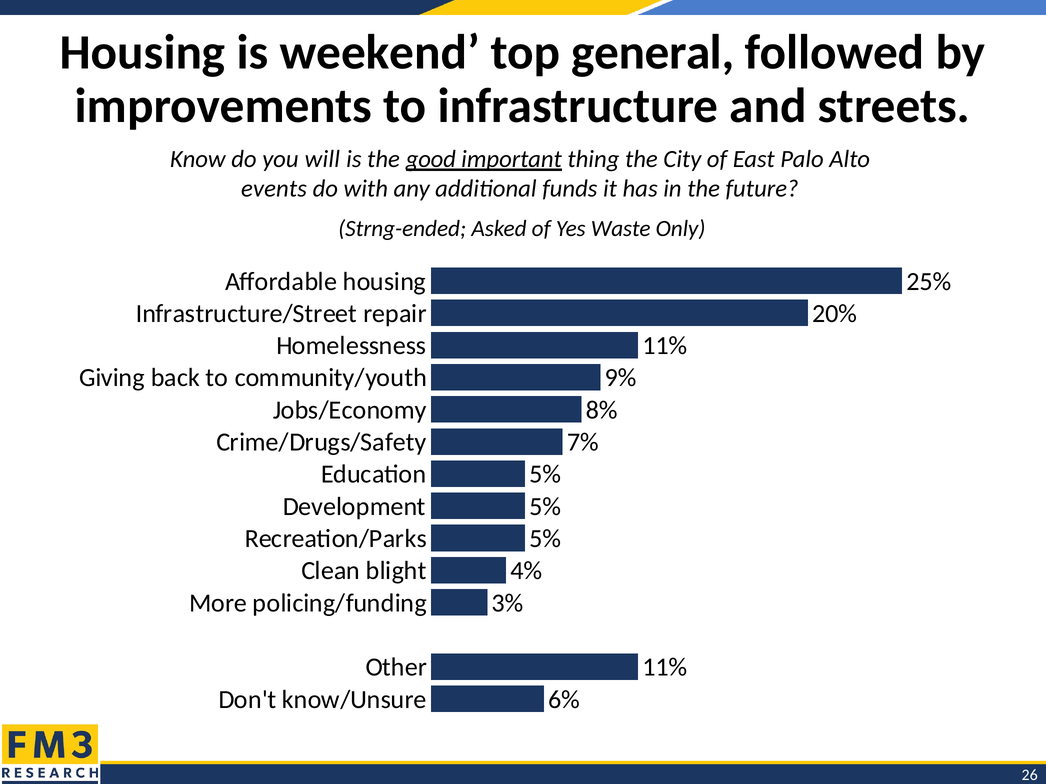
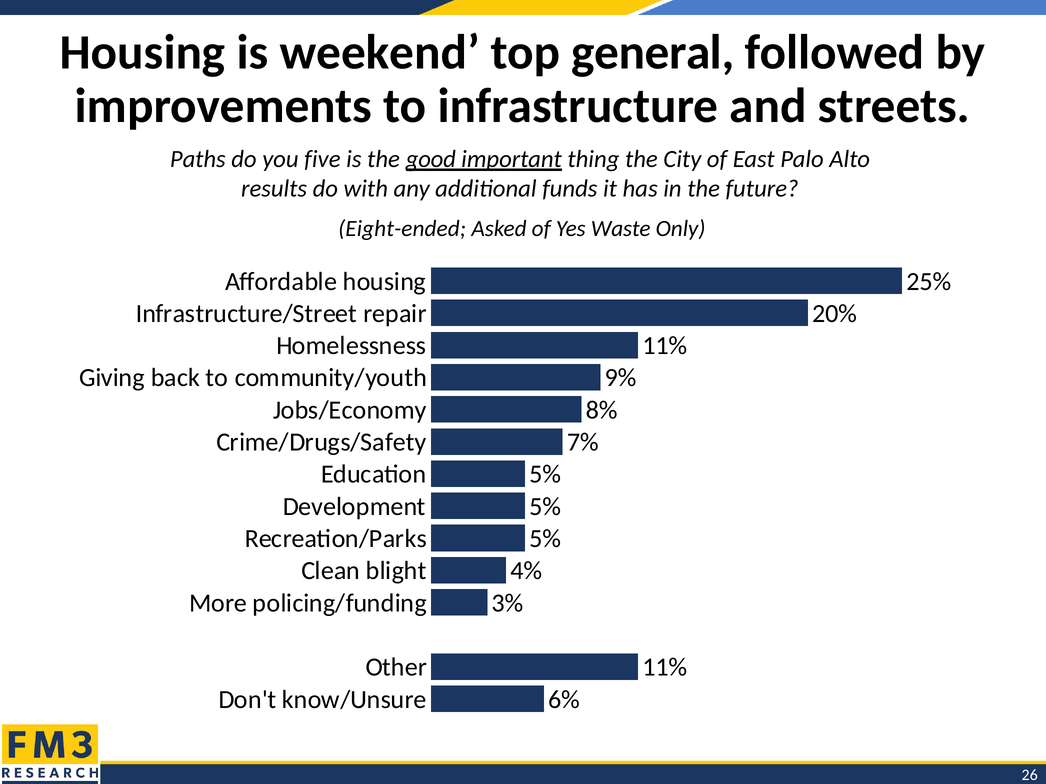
Know: Know -> Paths
will: will -> five
events: events -> results
Strng-ended: Strng-ended -> Eight-ended
